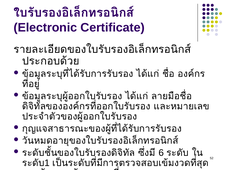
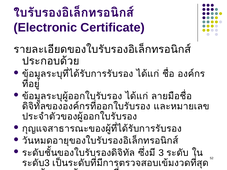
6 at (161, 153): 6 -> 3
1 at (47, 163): 1 -> 3
